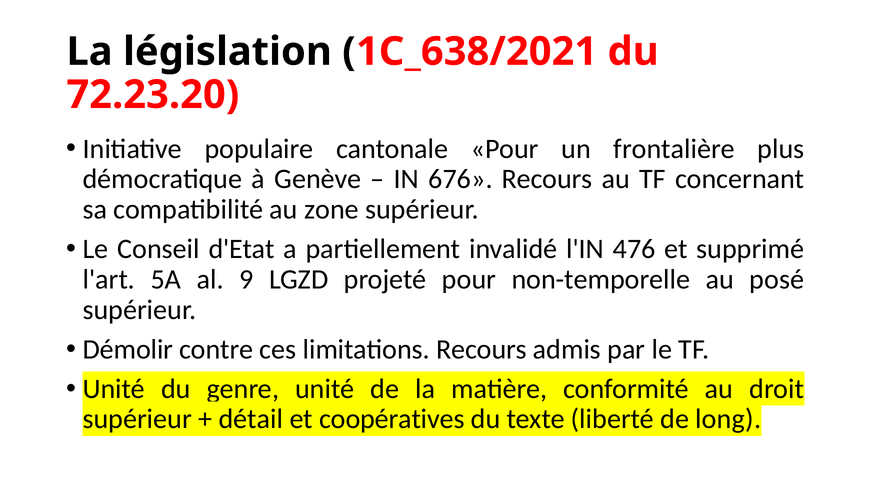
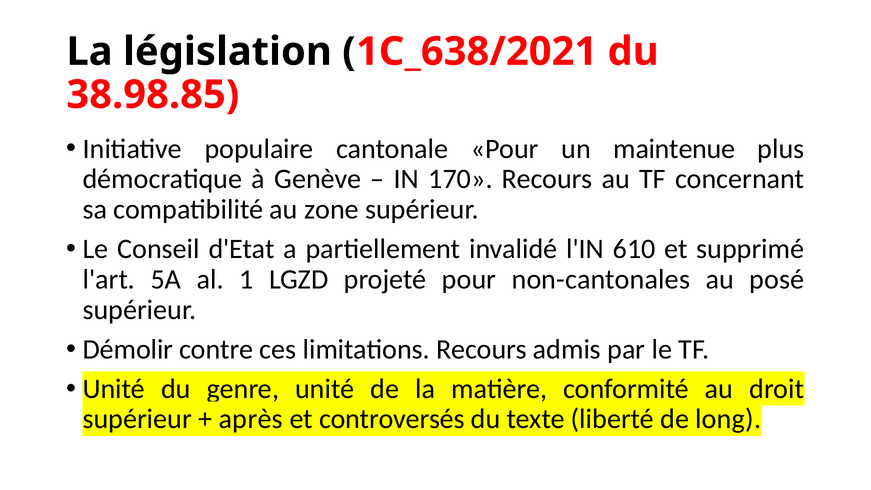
72.23.20: 72.23.20 -> 38.98.85
frontalière: frontalière -> maintenue
676: 676 -> 170
476: 476 -> 610
9: 9 -> 1
non-temporelle: non-temporelle -> non-cantonales
détail: détail -> après
coopératives: coopératives -> controversés
